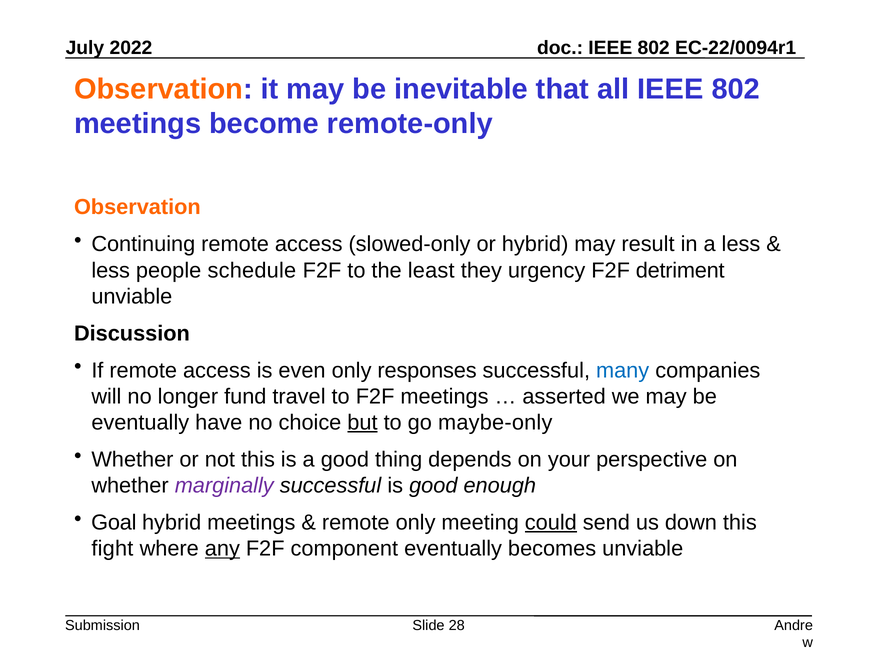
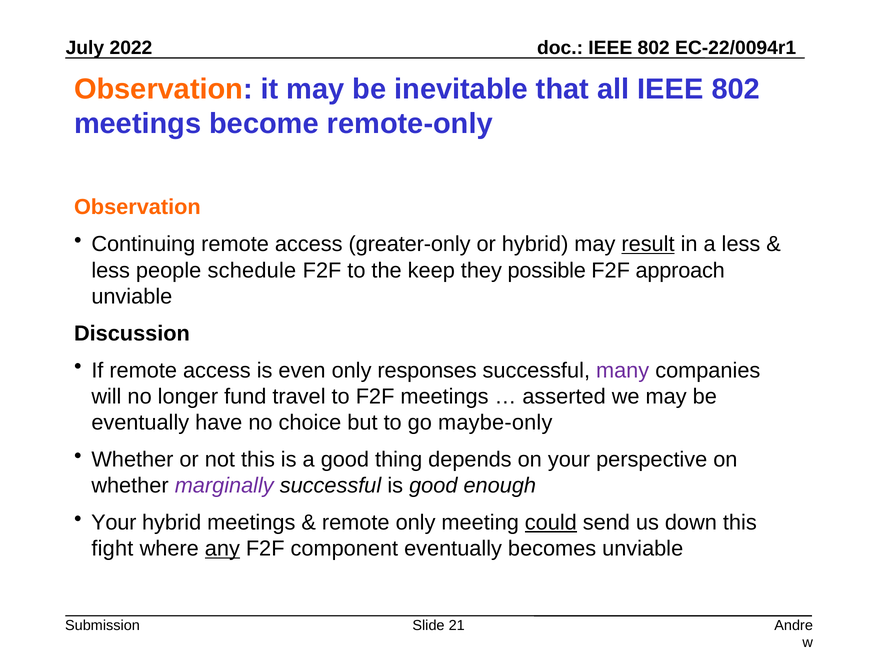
slowed-only: slowed-only -> greater-only
result underline: none -> present
least: least -> keep
urgency: urgency -> possible
detriment: detriment -> approach
many colour: blue -> purple
but underline: present -> none
Goal at (114, 523): Goal -> Your
28: 28 -> 21
